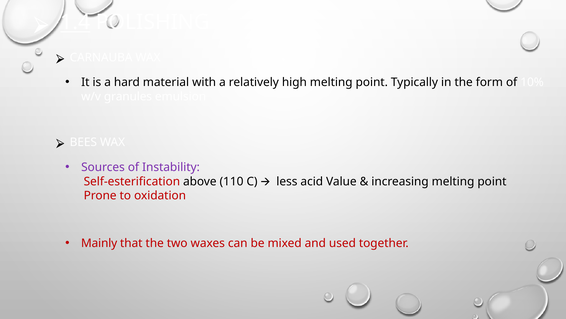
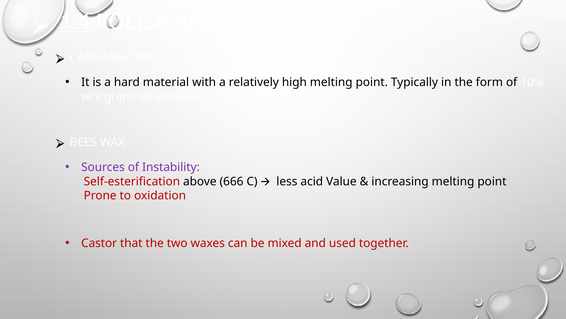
110: 110 -> 666
Mainly: Mainly -> Castor
